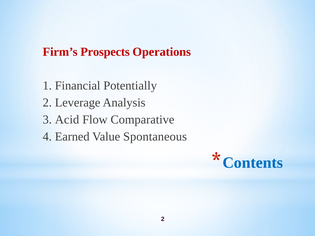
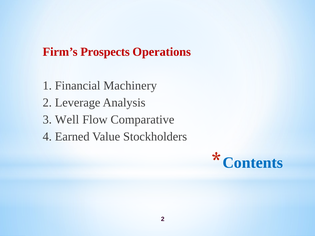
Potentially: Potentially -> Machinery
Acid: Acid -> Well
Spontaneous: Spontaneous -> Stockholders
